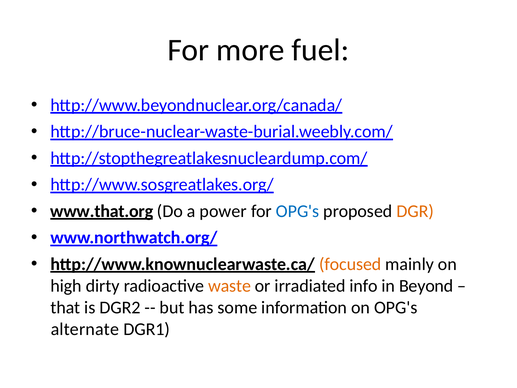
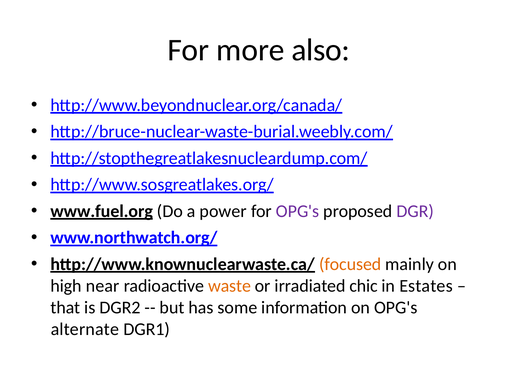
fuel: fuel -> also
www.that.org: www.that.org -> www.fuel.org
OPG's at (298, 211) colour: blue -> purple
DGR colour: orange -> purple
dirty: dirty -> near
info: info -> chic
Beyond: Beyond -> Estates
